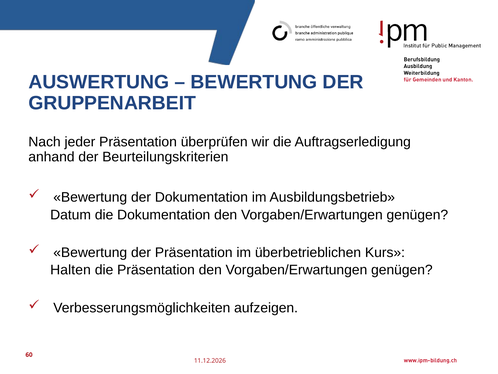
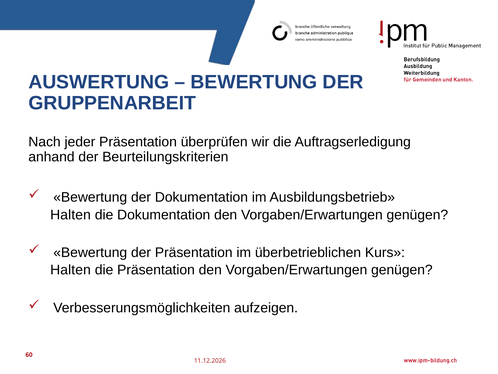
Datum at (71, 215): Datum -> Halten
